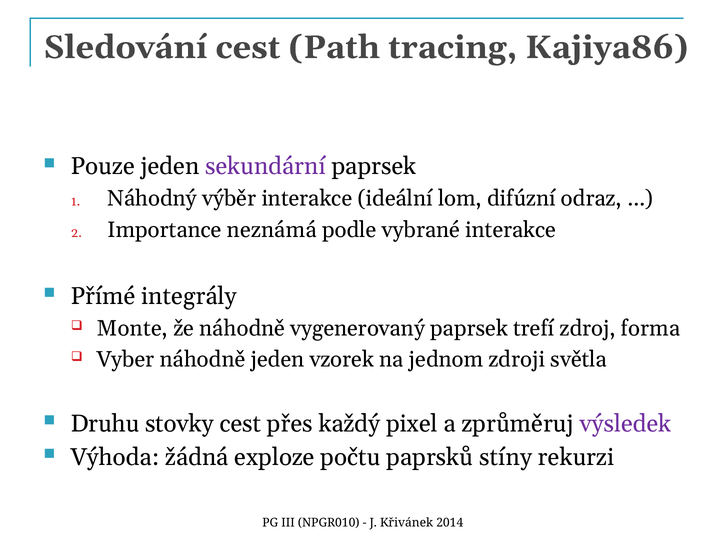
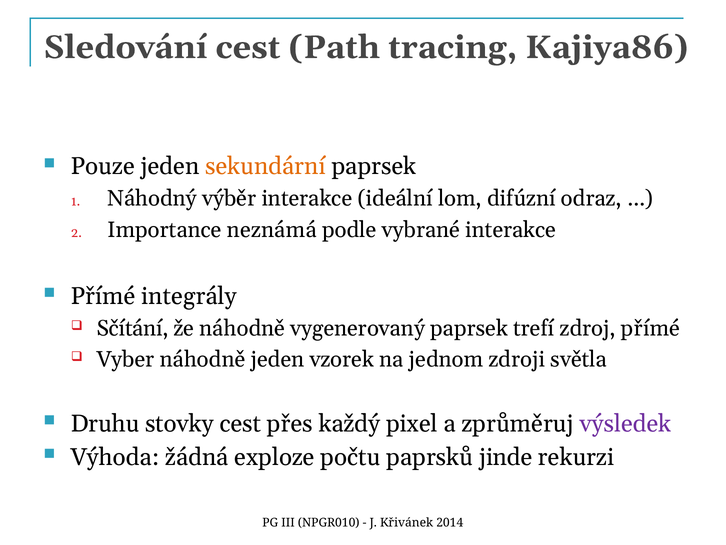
sekundární colour: purple -> orange
Monte: Monte -> Sčítání
zdroj forma: forma -> přímé
stíny: stíny -> jinde
